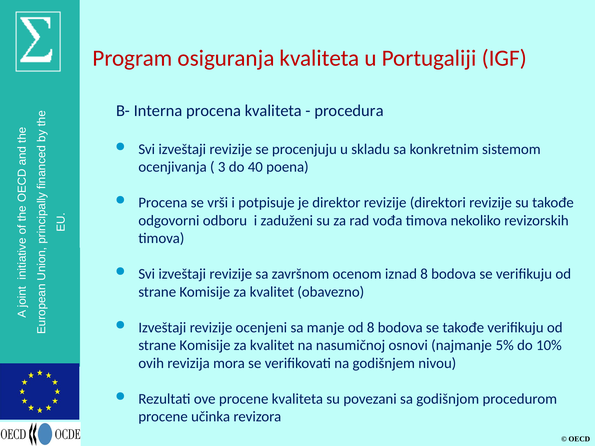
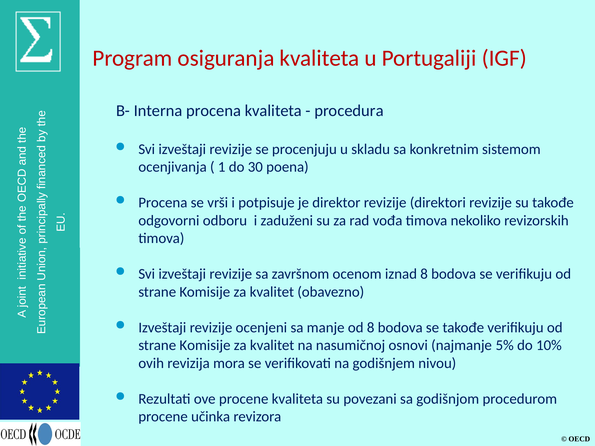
3: 3 -> 1
40: 40 -> 30
